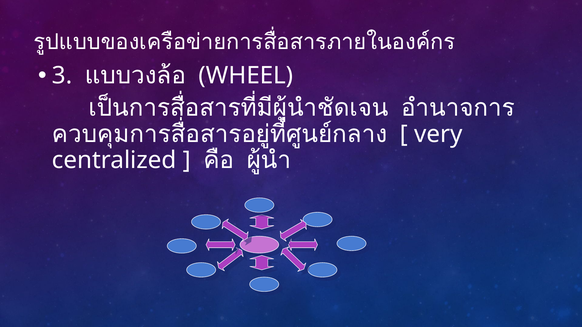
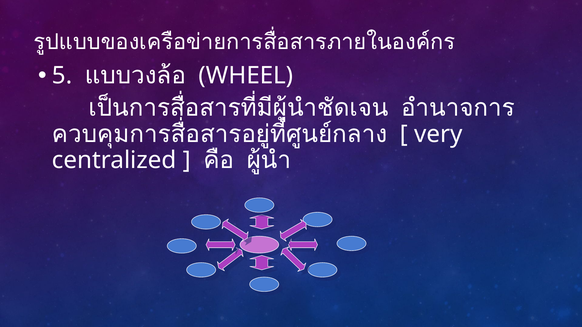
3: 3 -> 5
